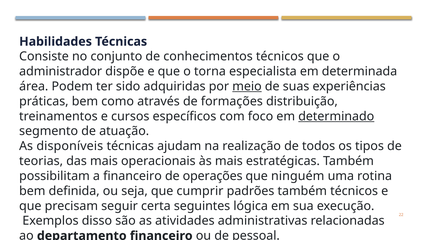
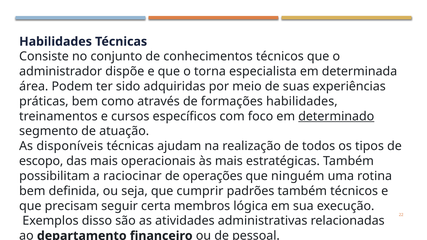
meio underline: present -> none
formações distribuição: distribuição -> habilidades
teorias: teorias -> escopo
a financeiro: financeiro -> raciocinar
seguintes: seguintes -> membros
